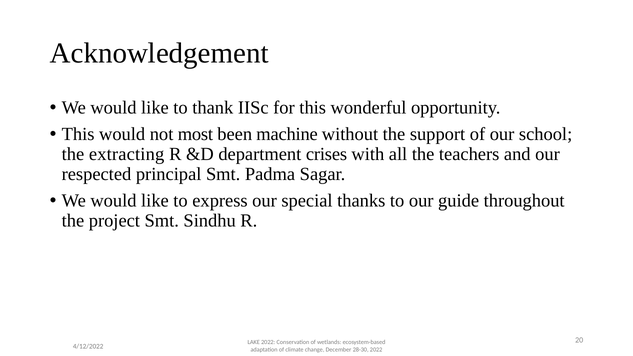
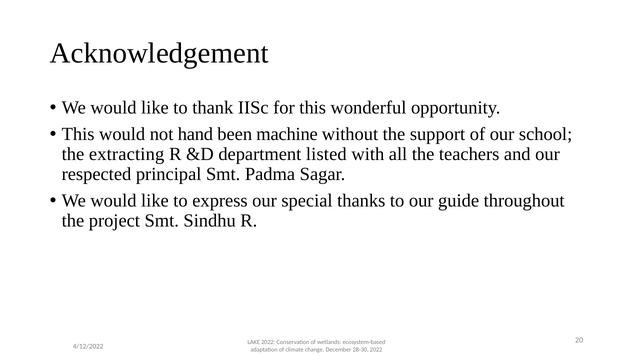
most: most -> hand
crises: crises -> listed
